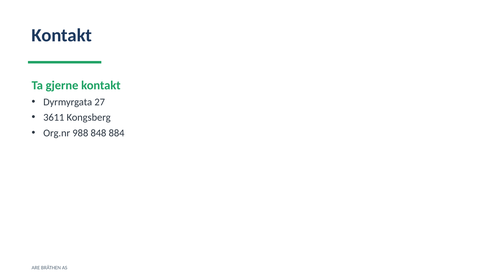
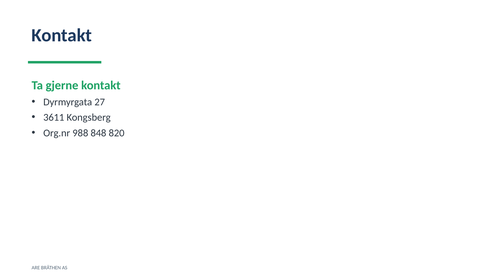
884: 884 -> 820
